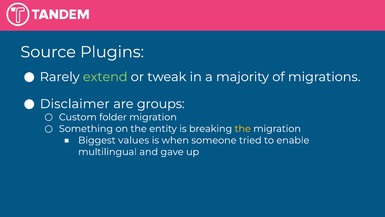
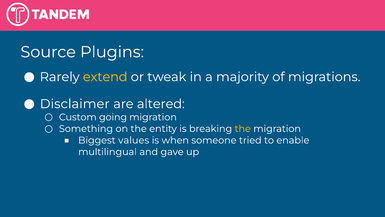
extend colour: light green -> yellow
groups: groups -> altered
folder: folder -> going
